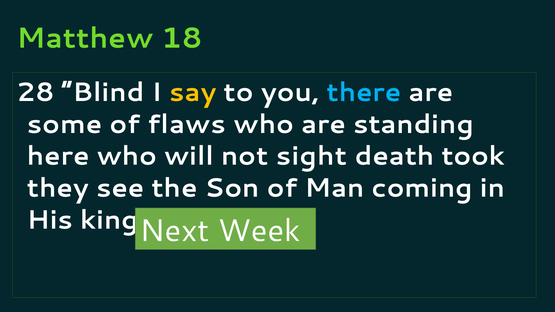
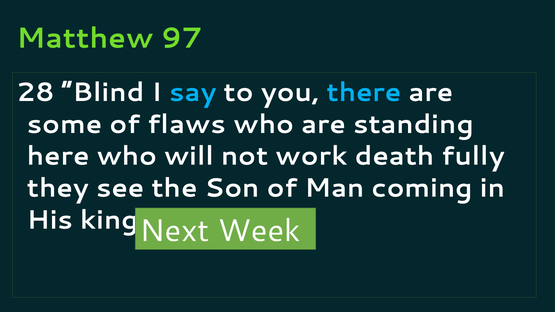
18: 18 -> 97
say colour: yellow -> light blue
sight: sight -> work
took: took -> fully
